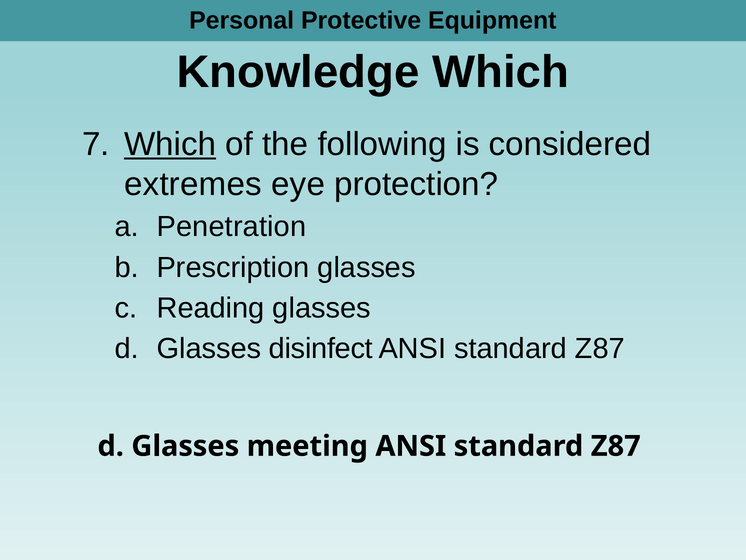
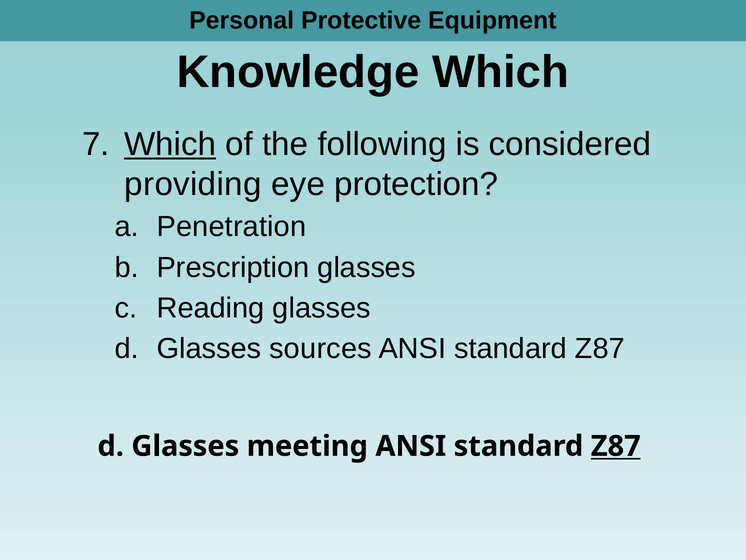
extremes: extremes -> providing
disinfect: disinfect -> sources
Z87 at (616, 446) underline: none -> present
